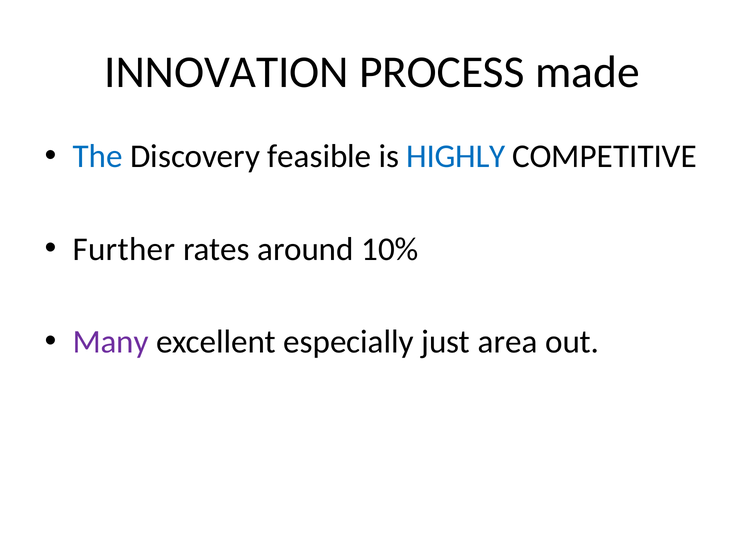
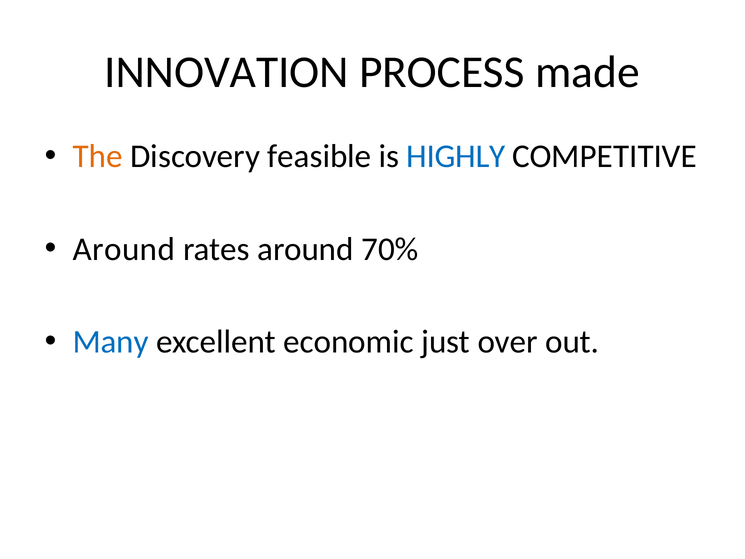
The colour: blue -> orange
Further at (124, 249): Further -> Around
10%: 10% -> 70%
Many colour: purple -> blue
especially: especially -> economic
area: area -> over
